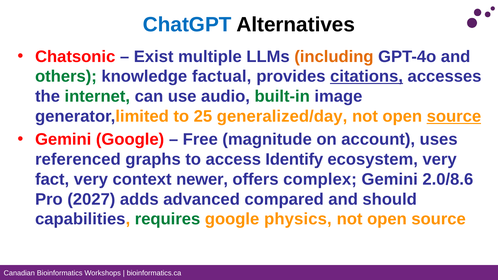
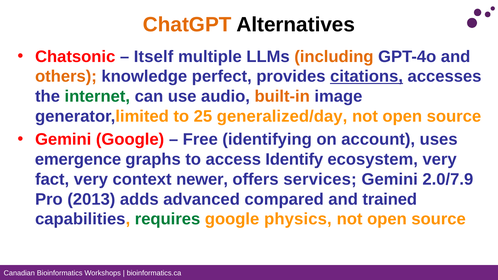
ChatGPT colour: blue -> orange
Exist: Exist -> Itself
others colour: green -> orange
factual: factual -> perfect
built-in colour: green -> orange
source at (454, 116) underline: present -> none
magnitude: magnitude -> identifying
referenced: referenced -> emergence
complex: complex -> services
2.0/8.6: 2.0/8.6 -> 2.0/7.9
2027: 2027 -> 2013
should: should -> trained
